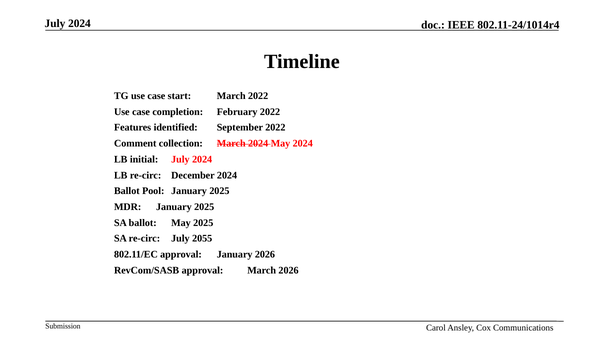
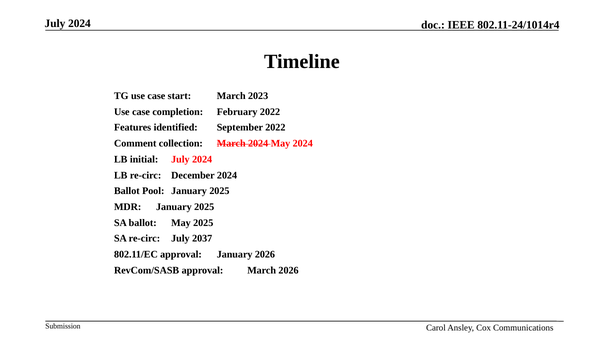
March 2022: 2022 -> 2023
2055: 2055 -> 2037
